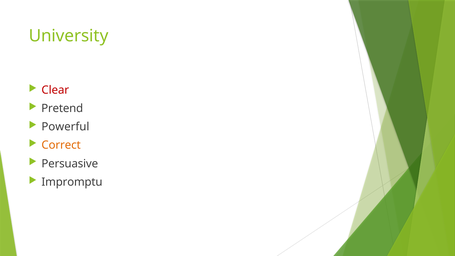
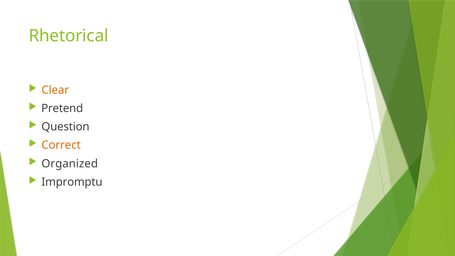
University: University -> Rhetorical
Clear colour: red -> orange
Powerful: Powerful -> Question
Persuasive: Persuasive -> Organized
